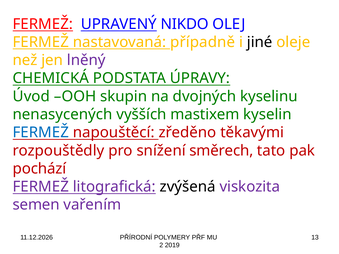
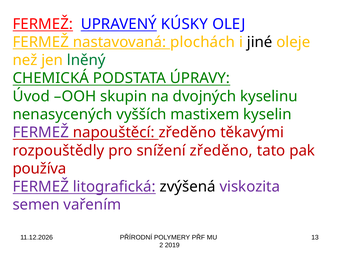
NIKDO: NIKDO -> KÚSKY
případně: případně -> plochách
lněný colour: purple -> green
FERMEŽ at (41, 133) colour: blue -> purple
snížení směrech: směrech -> zředěno
pochází: pochází -> používa
